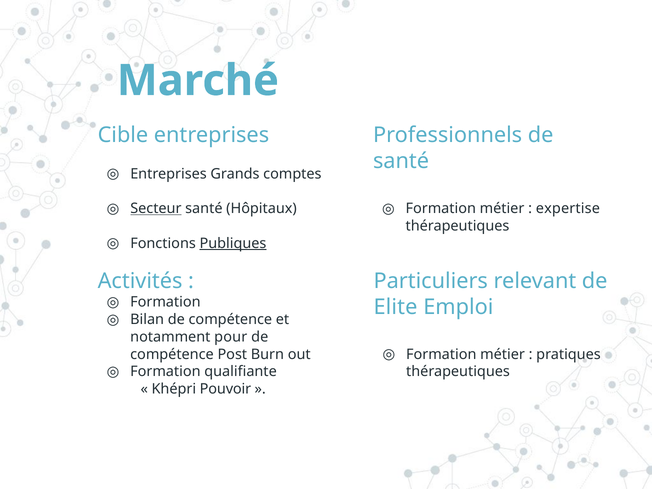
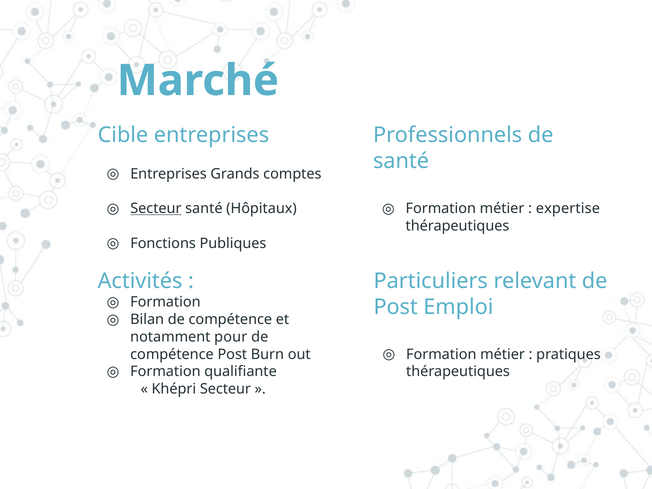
Publiques underline: present -> none
Elite at (396, 307): Elite -> Post
Khépri Pouvoir: Pouvoir -> Secteur
